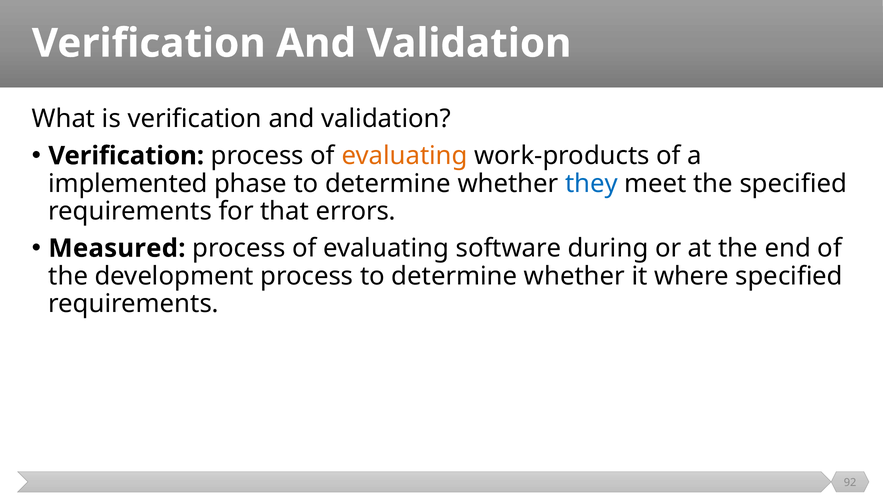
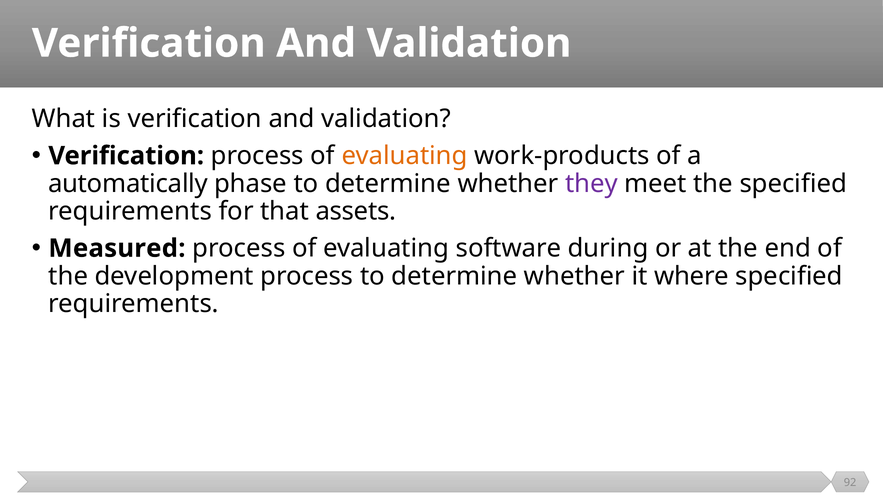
implemented: implemented -> automatically
they colour: blue -> purple
errors: errors -> assets
